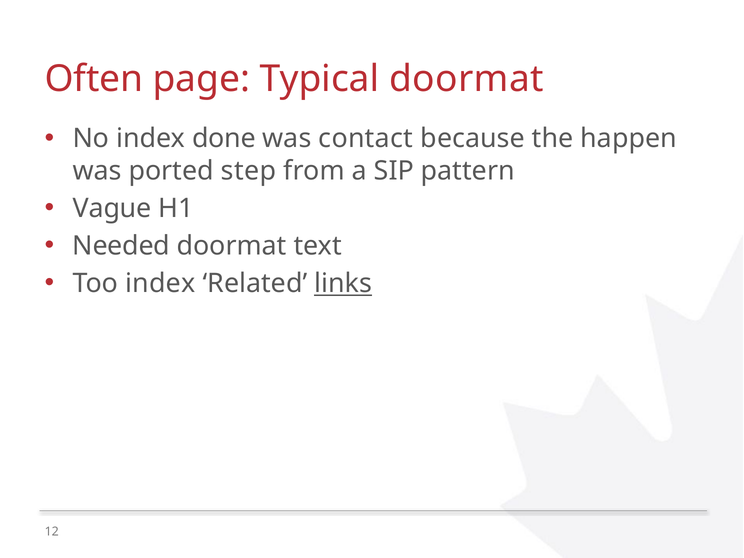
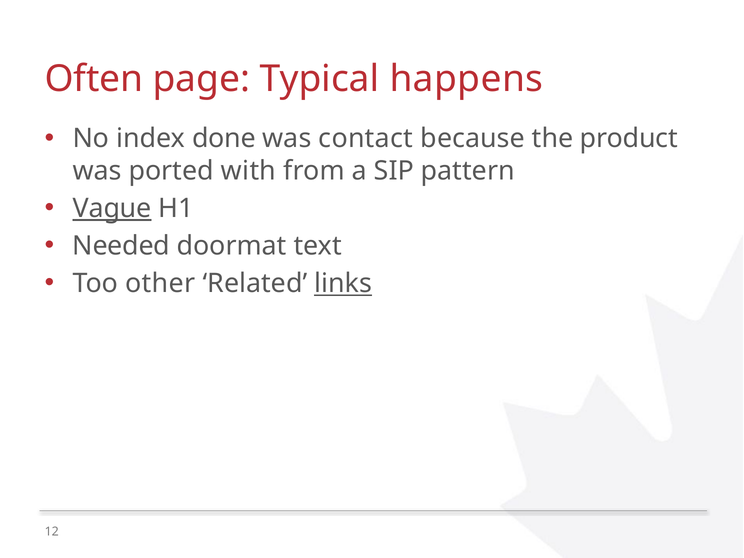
Typical doormat: doormat -> happens
happen: happen -> product
step: step -> with
Vague underline: none -> present
Too index: index -> other
